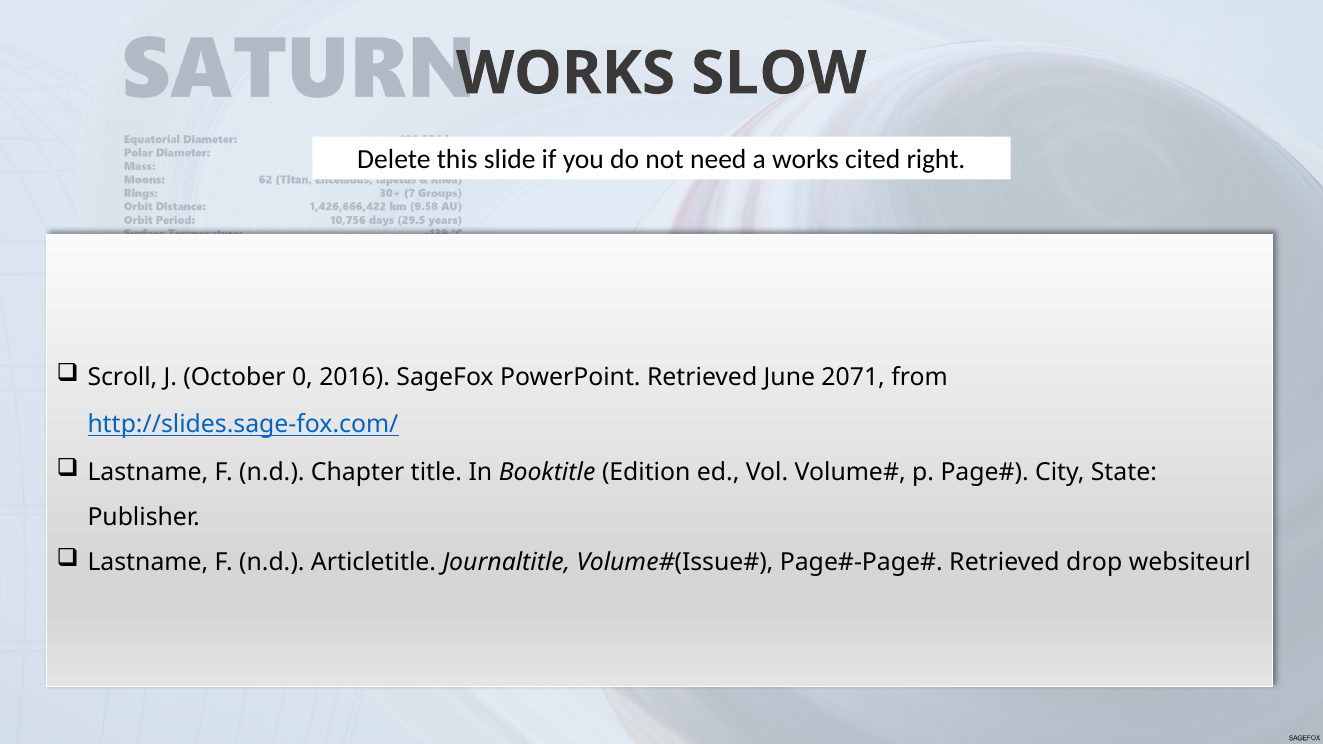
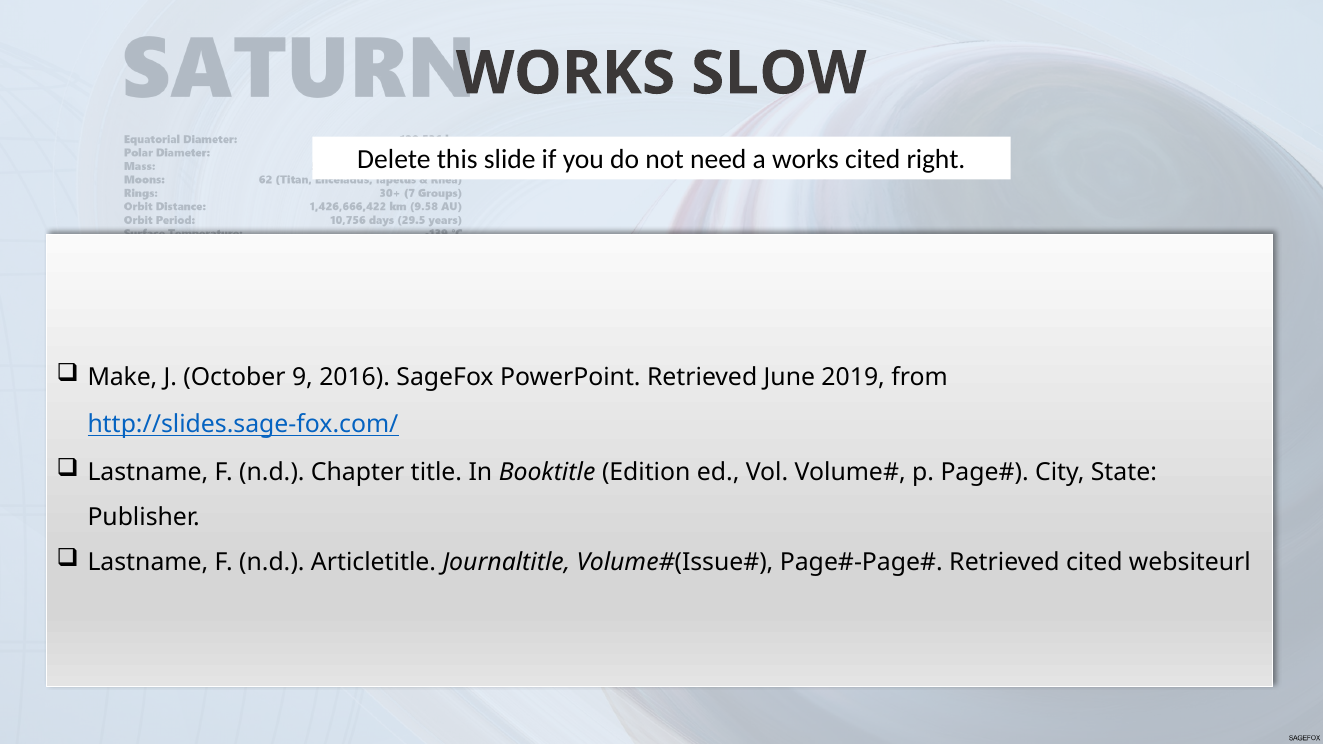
Scroll: Scroll -> Make
0: 0 -> 9
2071: 2071 -> 2019
Retrieved drop: drop -> cited
